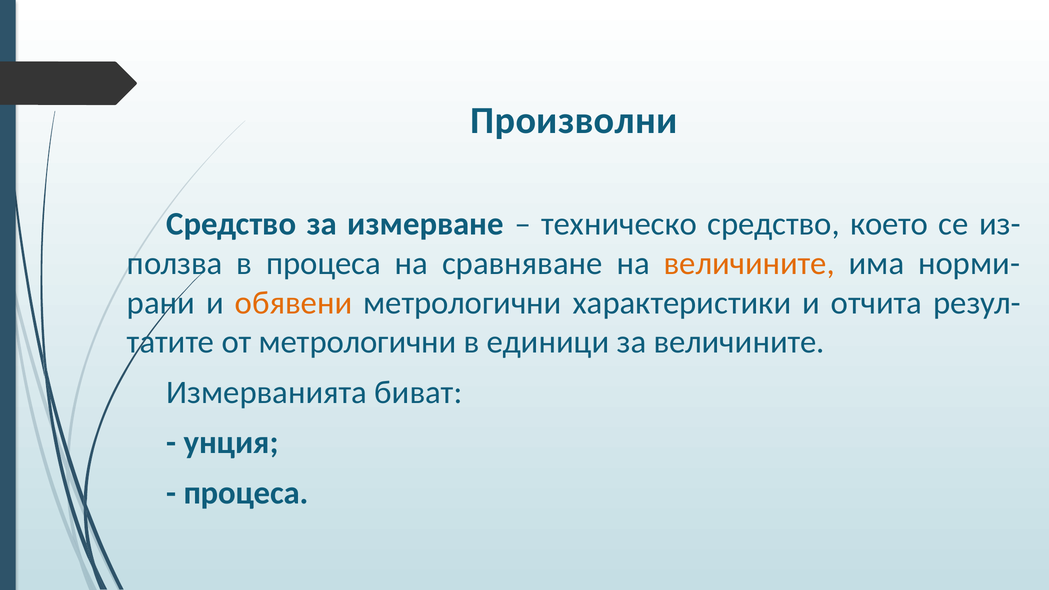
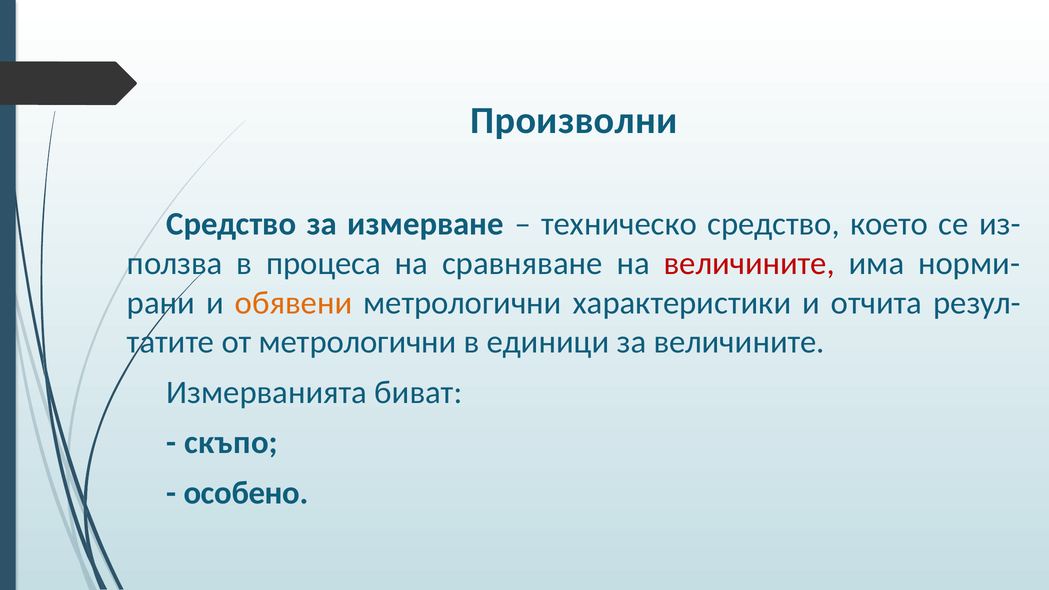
величините at (749, 263) colour: orange -> red
унция: унция -> скъпо
процеса at (246, 493): процеса -> особено
